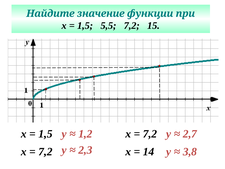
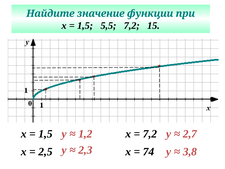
7,2 at (46, 151): 7,2 -> 2,5
14: 14 -> 74
